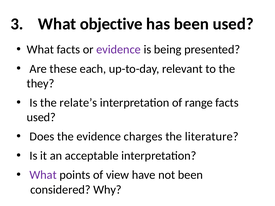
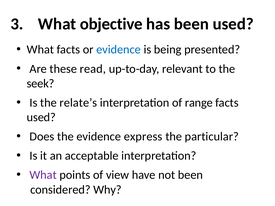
evidence at (119, 50) colour: purple -> blue
each: each -> read
they: they -> seek
charges: charges -> express
literature: literature -> particular
